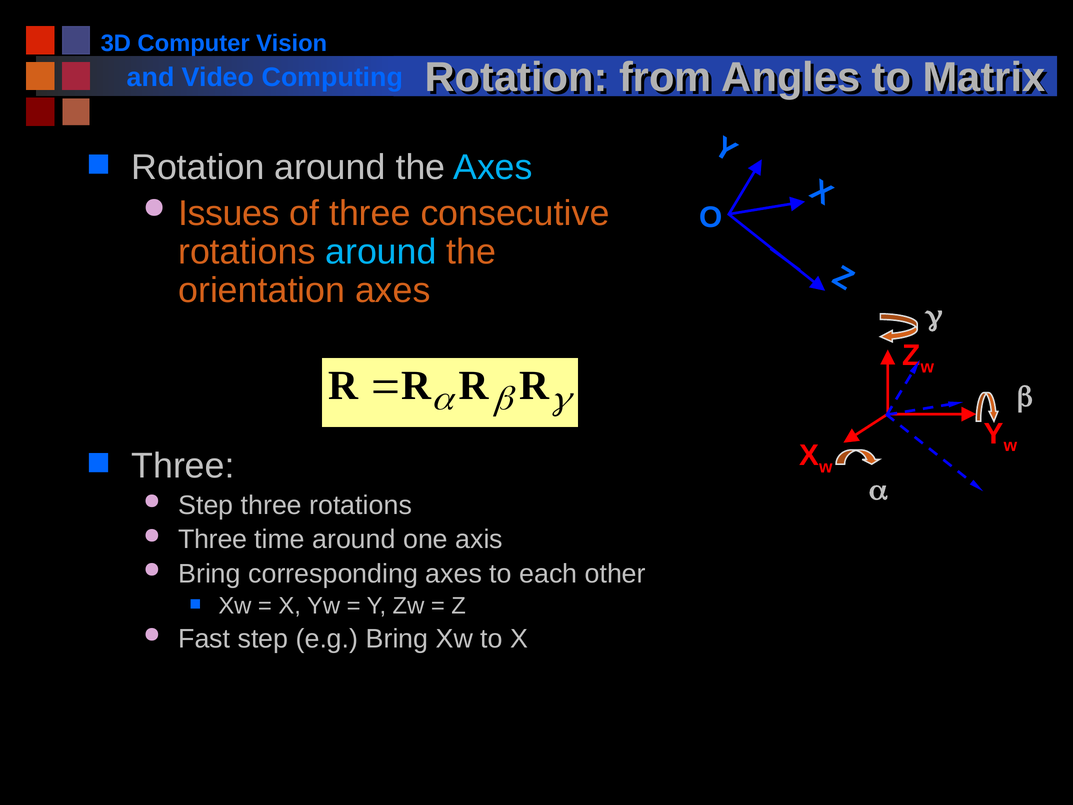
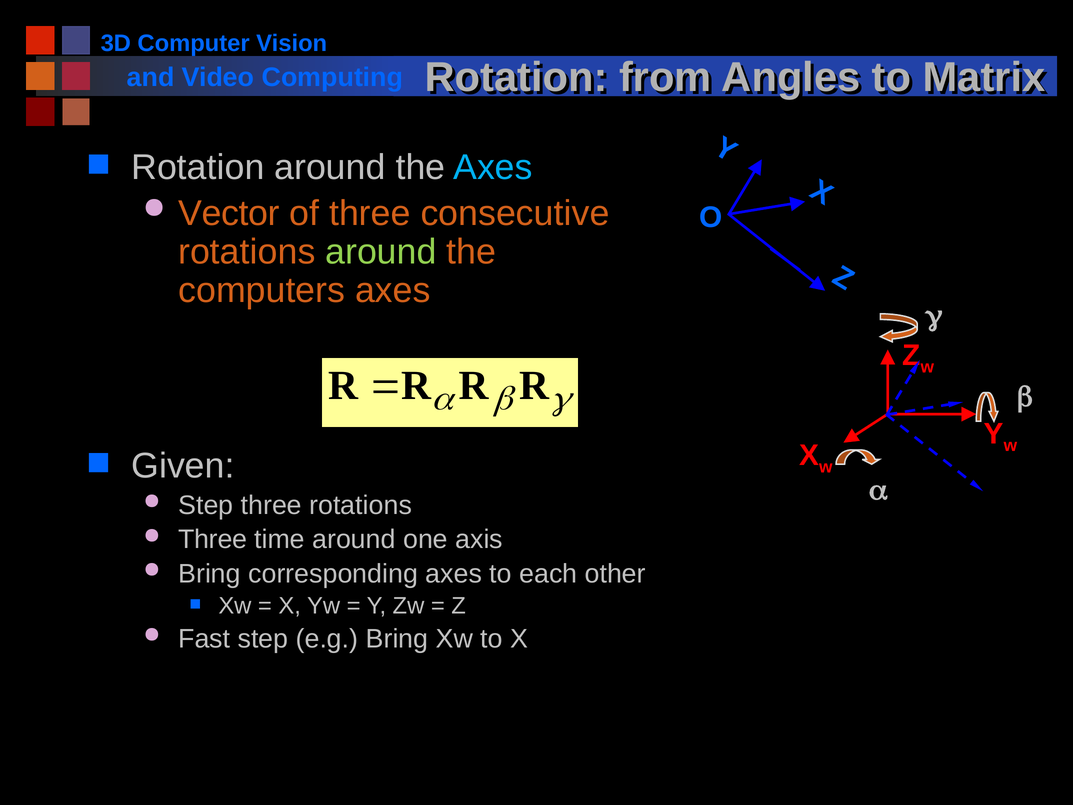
Issues: Issues -> Vector
around at (381, 252) colour: light blue -> light green
orientation: orientation -> computers
Three at (183, 466): Three -> Given
